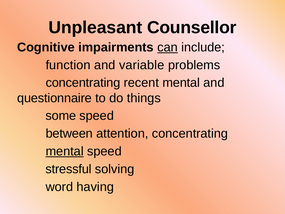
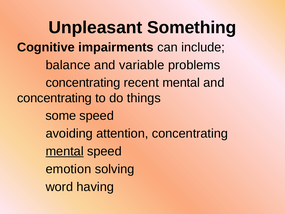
Counsellor: Counsellor -> Something
can underline: present -> none
function: function -> balance
questionnaire at (54, 98): questionnaire -> concentrating
between: between -> avoiding
stressful: stressful -> emotion
